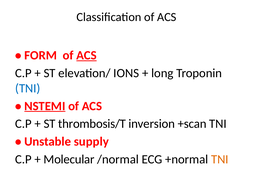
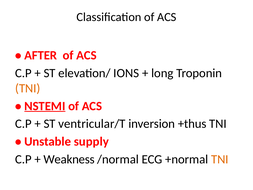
FORM: FORM -> AFTER
ACS at (86, 55) underline: present -> none
TNI at (28, 88) colour: blue -> orange
thrombosis/T: thrombosis/T -> ventricular/T
+scan: +scan -> +thus
Molecular: Molecular -> Weakness
